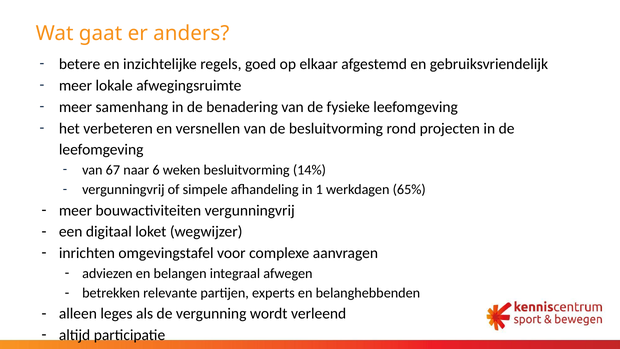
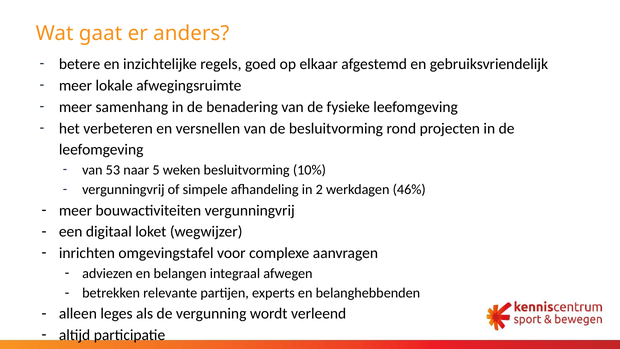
67: 67 -> 53
6: 6 -> 5
14%: 14% -> 10%
1: 1 -> 2
65%: 65% -> 46%
